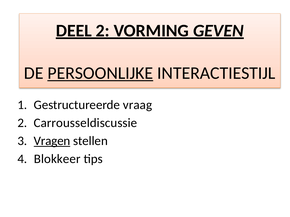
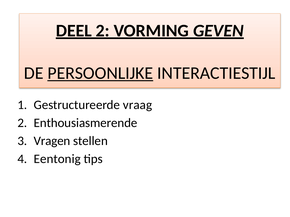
Carrousseldiscussie: Carrousseldiscussie -> Enthousiasmerende
Vragen underline: present -> none
Blokkeer: Blokkeer -> Eentonig
